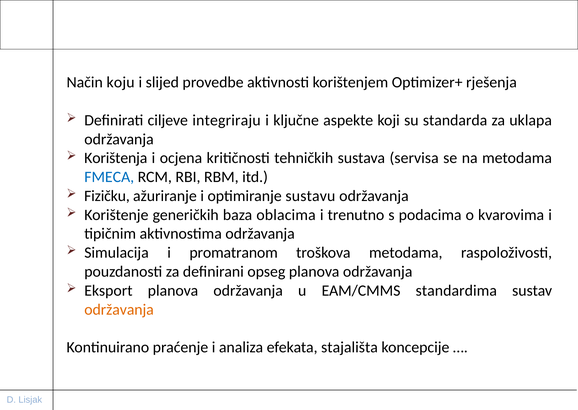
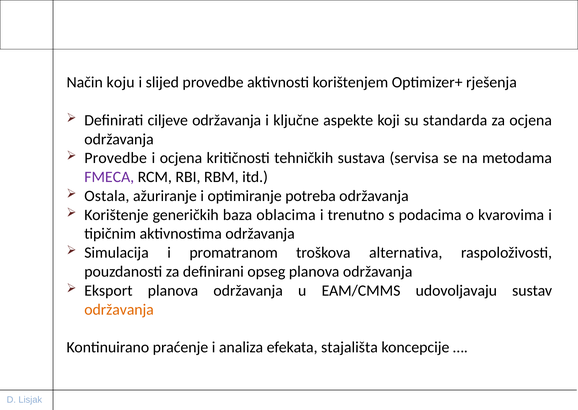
ciljeve integriraju: integriraju -> održavanja
za uklapa: uklapa -> ocjena
Korištenja at (116, 158): Korištenja -> Provedbe
FMECA colour: blue -> purple
Fizičku: Fizičku -> Ostala
sustavu: sustavu -> potreba
troškova metodama: metodama -> alternativa
standardima: standardima -> udovoljavaju
